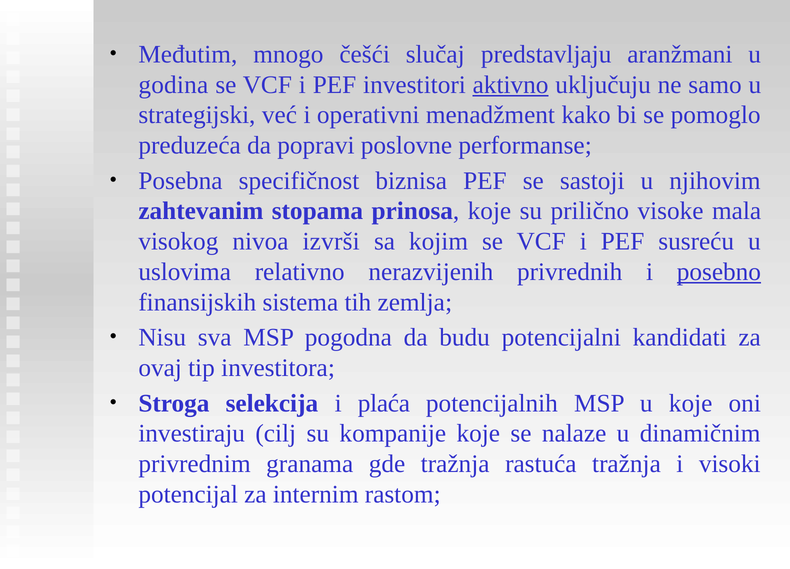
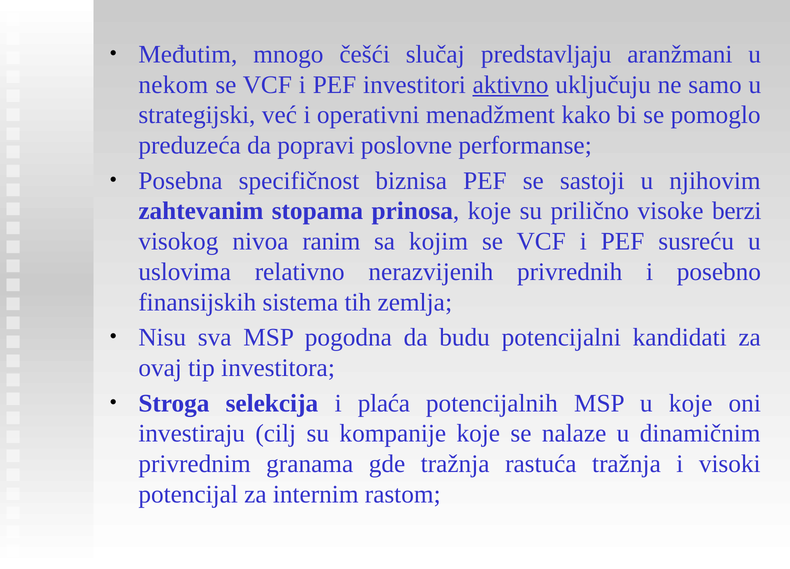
godina: godina -> nekom
mala: mala -> berzi
izvrši: izvrši -> ranim
posebno underline: present -> none
